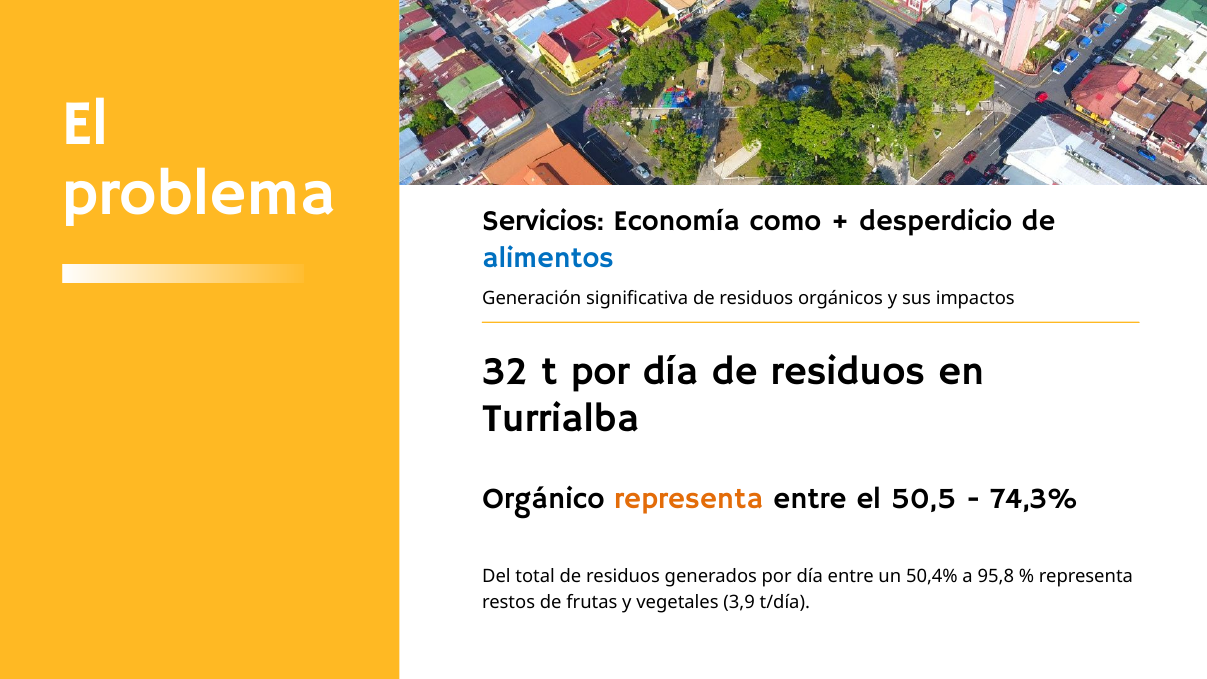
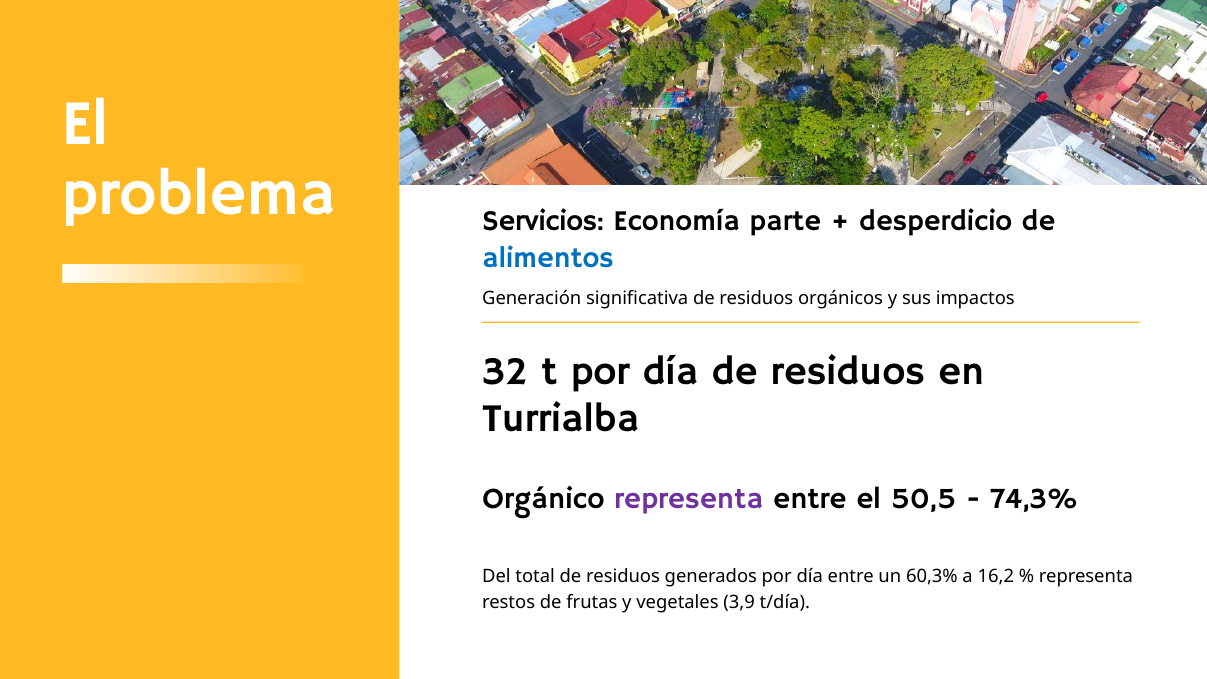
como: como -> parte
representa at (689, 498) colour: orange -> purple
50,4%: 50,4% -> 60,3%
95,8: 95,8 -> 16,2
